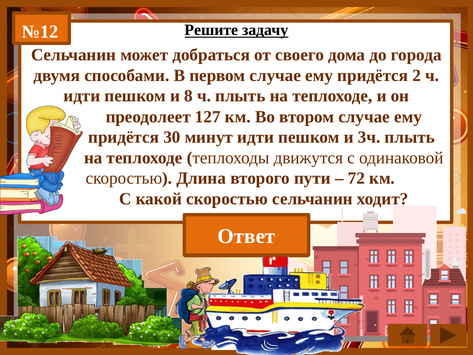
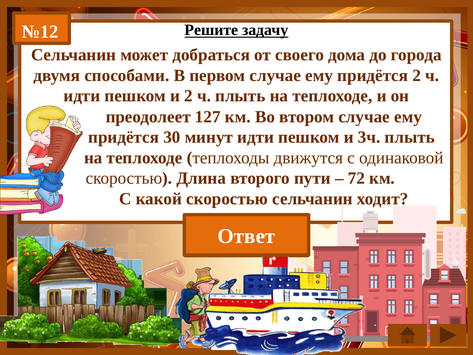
и 8: 8 -> 2
